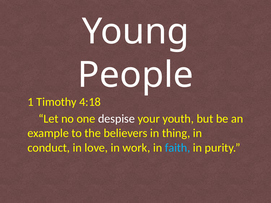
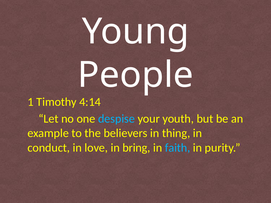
4:18: 4:18 -> 4:14
despise colour: white -> light blue
work: work -> bring
